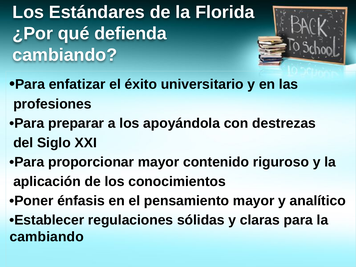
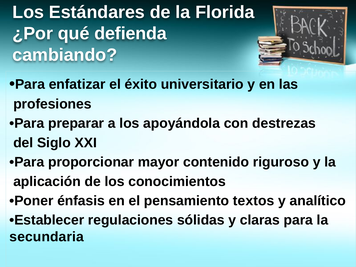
pensamiento mayor: mayor -> textos
cambiando at (47, 237): cambiando -> secundaria
